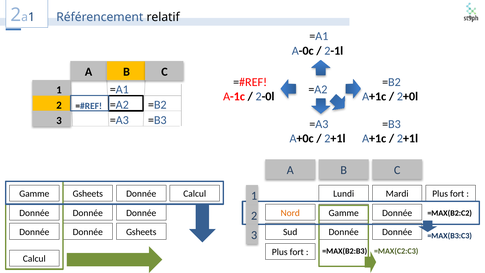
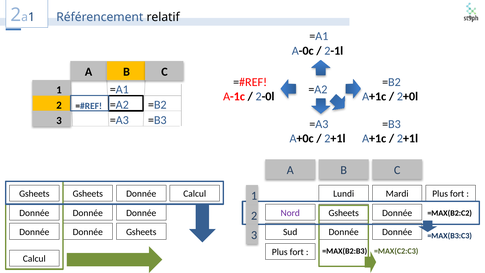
Gamme at (34, 194): Gamme -> Gsheets
Nord colour: orange -> purple
Gamme at (344, 213): Gamme -> Gsheets
